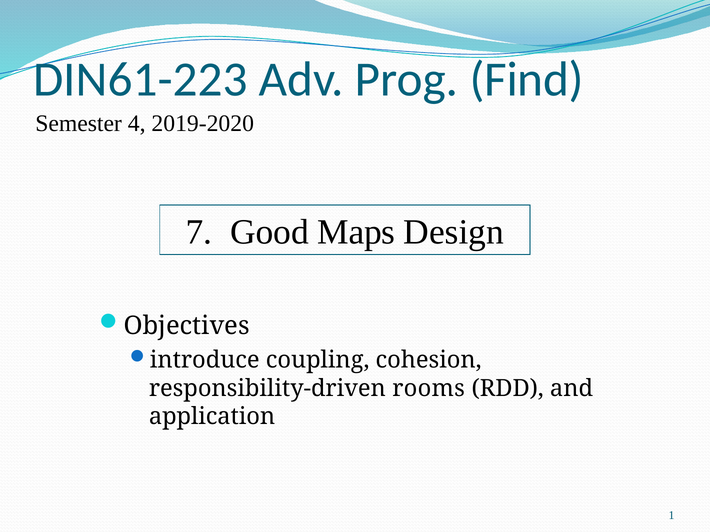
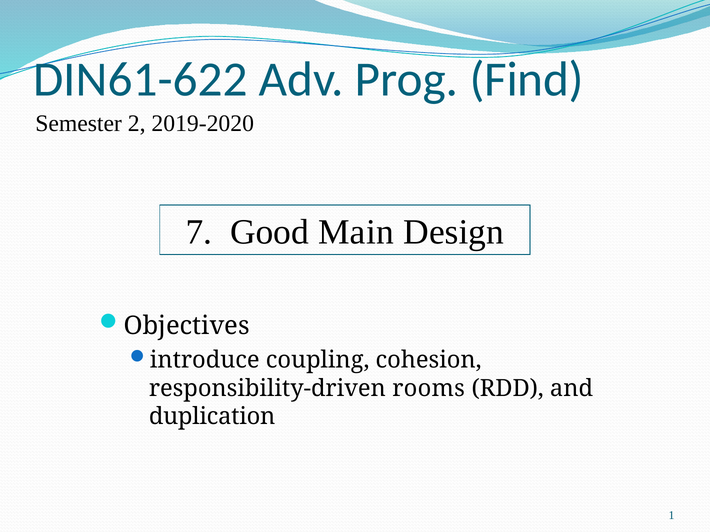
DIN61-223: DIN61-223 -> DIN61-622
4: 4 -> 2
Maps: Maps -> Main
application: application -> duplication
